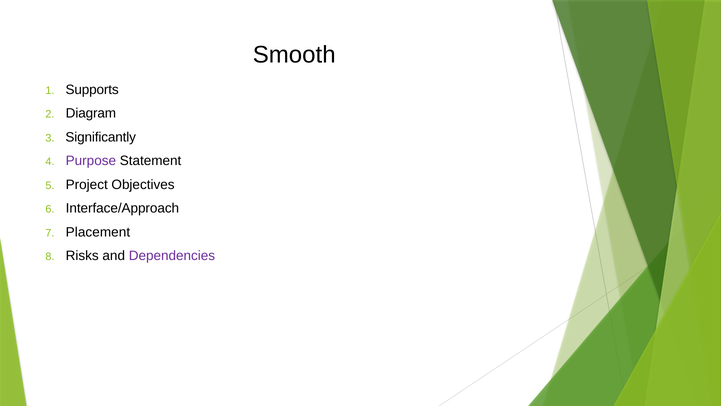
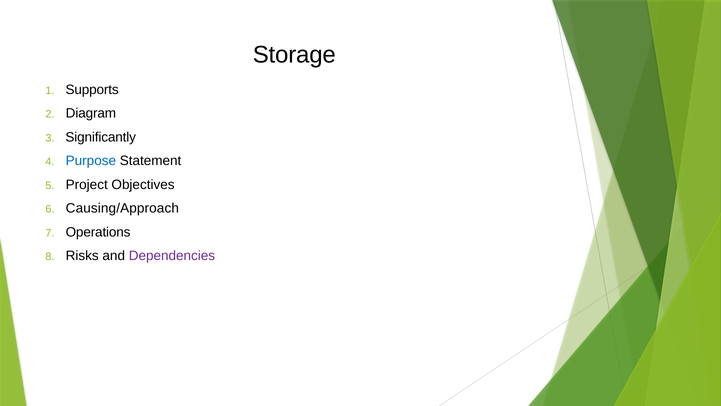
Smooth: Smooth -> Storage
Purpose colour: purple -> blue
Interface/Approach: Interface/Approach -> Causing/Approach
Placement: Placement -> Operations
